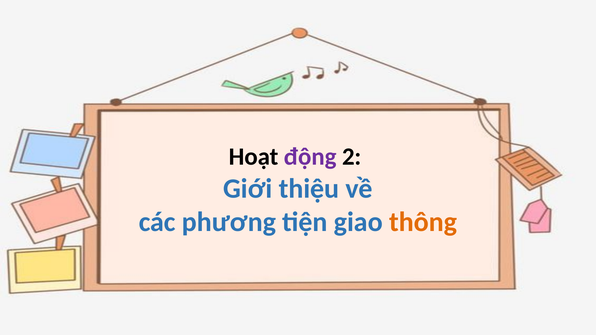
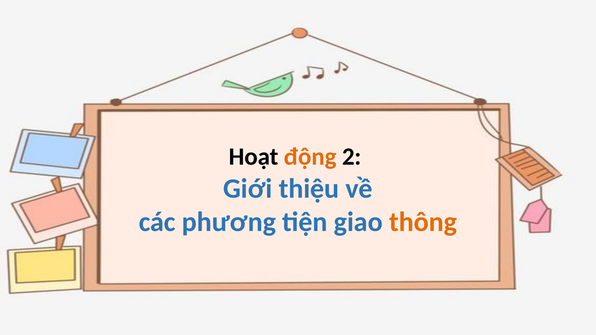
động colour: purple -> orange
